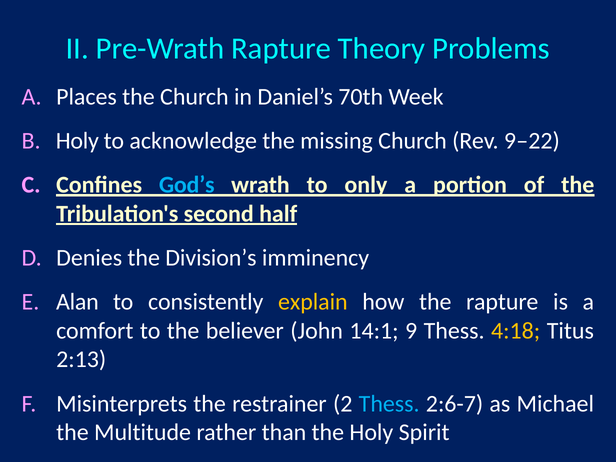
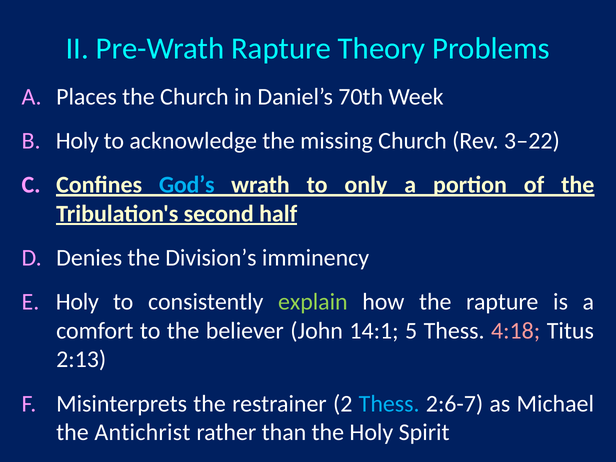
9‒22: 9‒22 -> 3‒22
Alan at (77, 302): Alan -> Holy
explain colour: yellow -> light green
9: 9 -> 5
4:18 colour: yellow -> pink
Multitude: Multitude -> Antichrist
